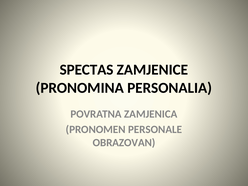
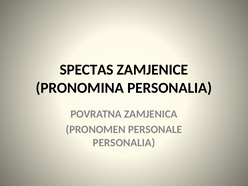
OBRAZOVAN at (124, 143): OBRAZOVAN -> PERSONALIA
